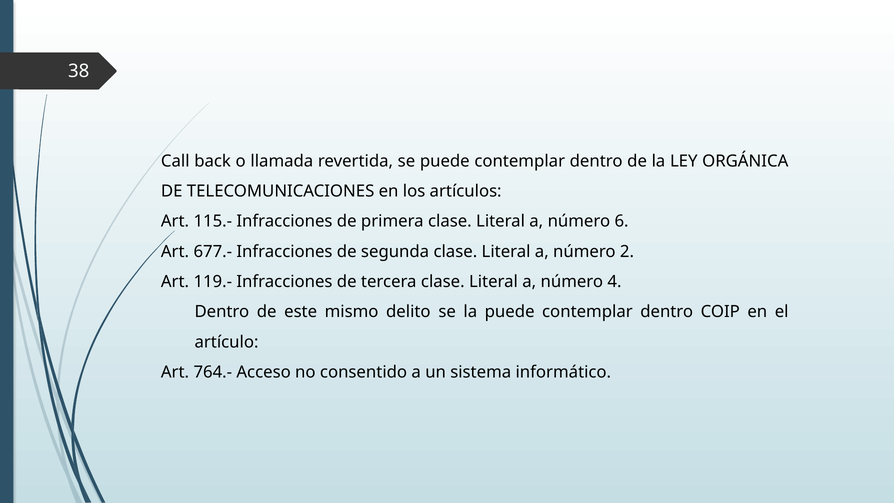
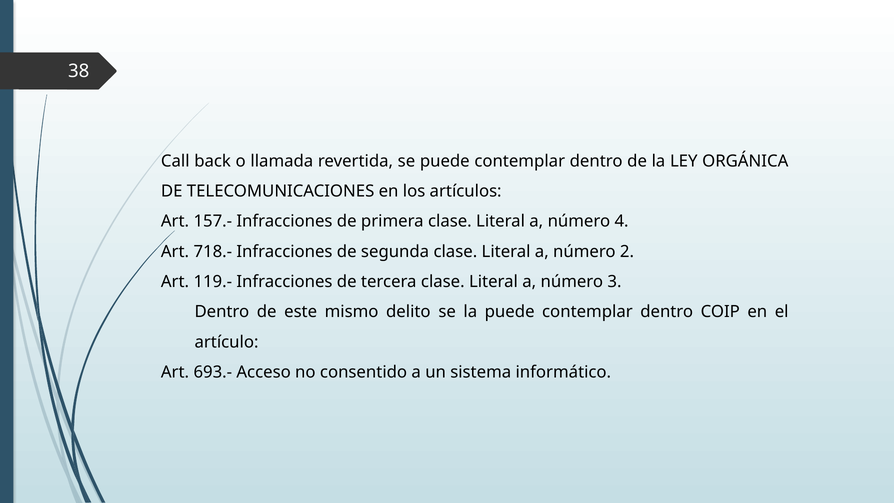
115.-: 115.- -> 157.-
6: 6 -> 4
677.-: 677.- -> 718.-
4: 4 -> 3
764.-: 764.- -> 693.-
